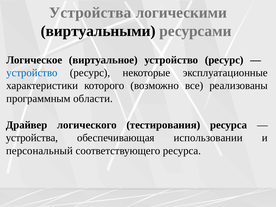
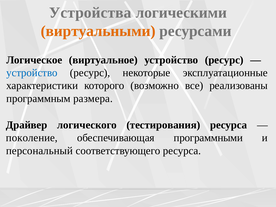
виртуальными colour: black -> orange
области: области -> размера
устройства at (32, 138): устройства -> поколение
использовании: использовании -> программными
